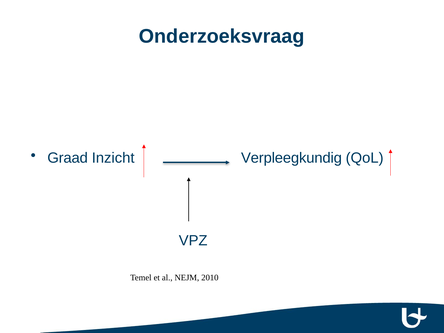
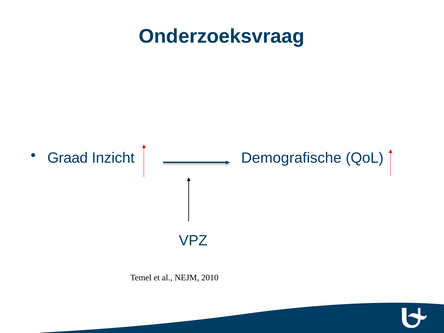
Verpleegkundig: Verpleegkundig -> Demografische
